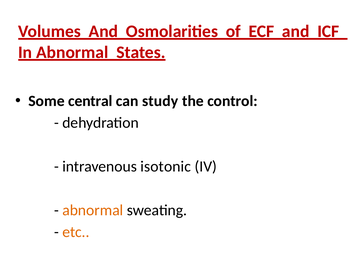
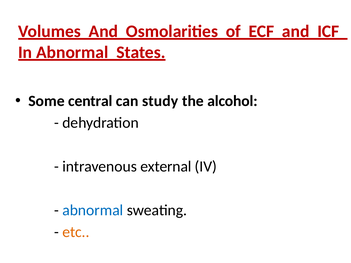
control: control -> alcohol
isotonic: isotonic -> external
abnormal at (93, 210) colour: orange -> blue
